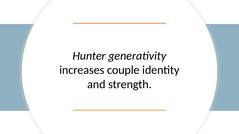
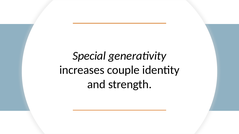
Hunter: Hunter -> Special
